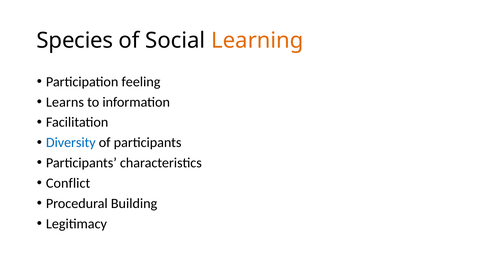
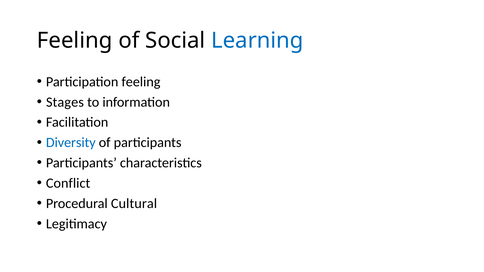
Species at (75, 41): Species -> Feeling
Learning colour: orange -> blue
Learns: Learns -> Stages
Building: Building -> Cultural
